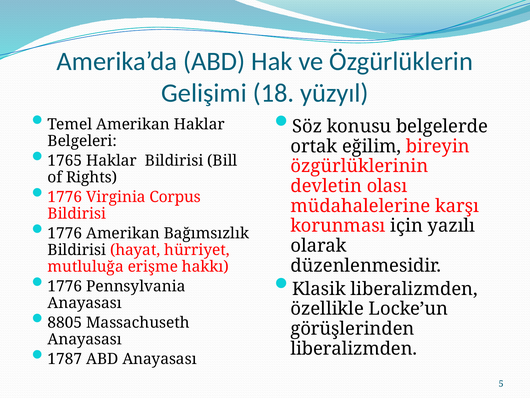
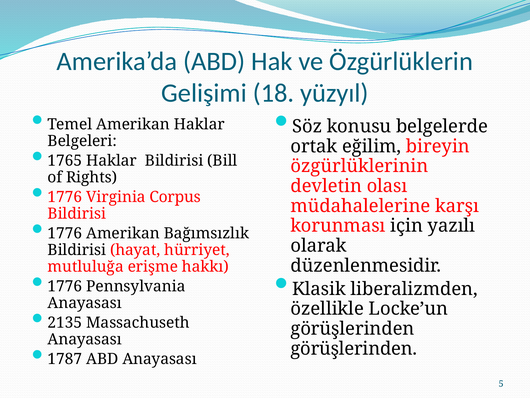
8805: 8805 -> 2135
liberalizmden at (354, 348): liberalizmden -> görüşlerinden
